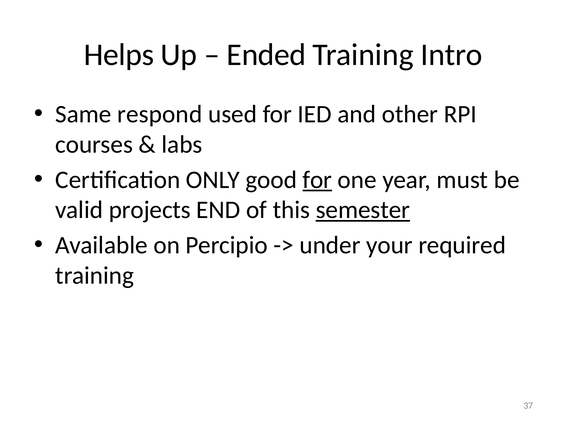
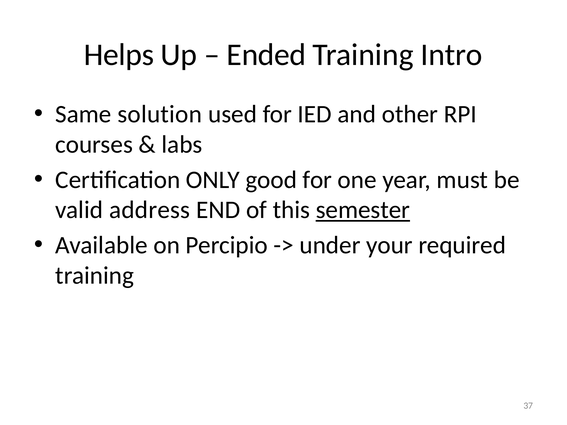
respond: respond -> solution
for at (317, 180) underline: present -> none
projects: projects -> address
